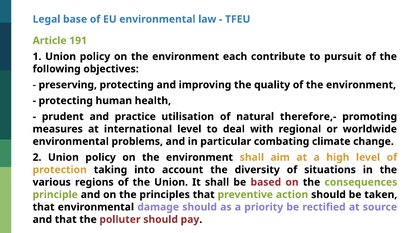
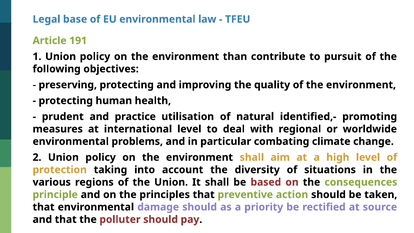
each: each -> than
therefore,-: therefore,- -> identified,-
